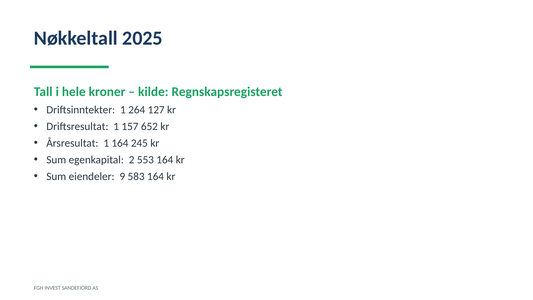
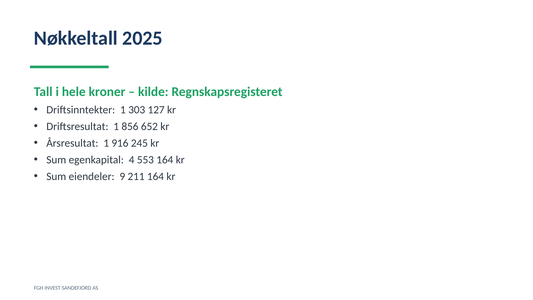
264: 264 -> 303
157: 157 -> 856
1 164: 164 -> 916
2: 2 -> 4
583: 583 -> 211
